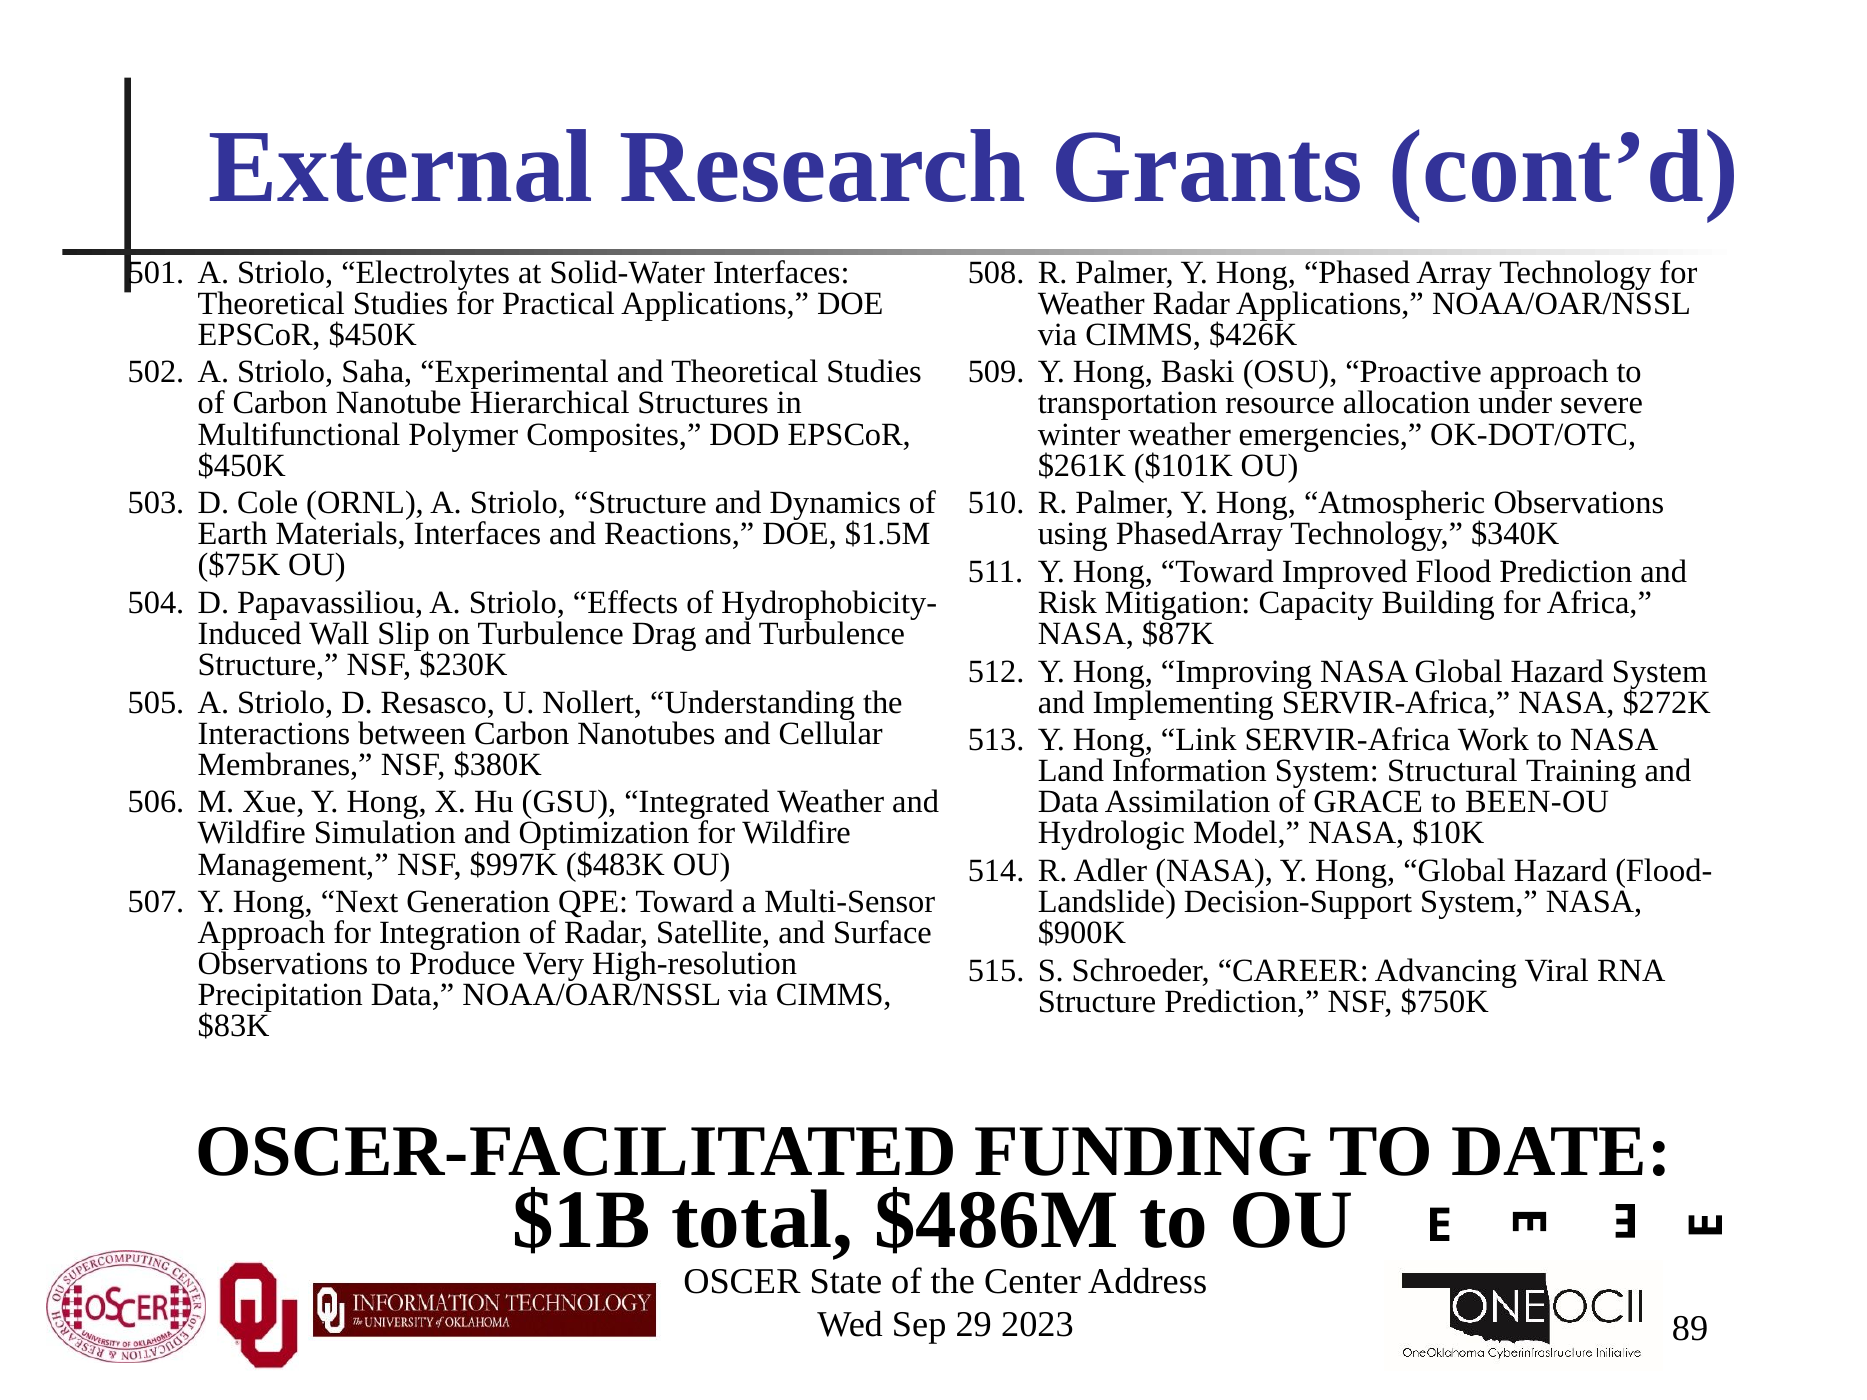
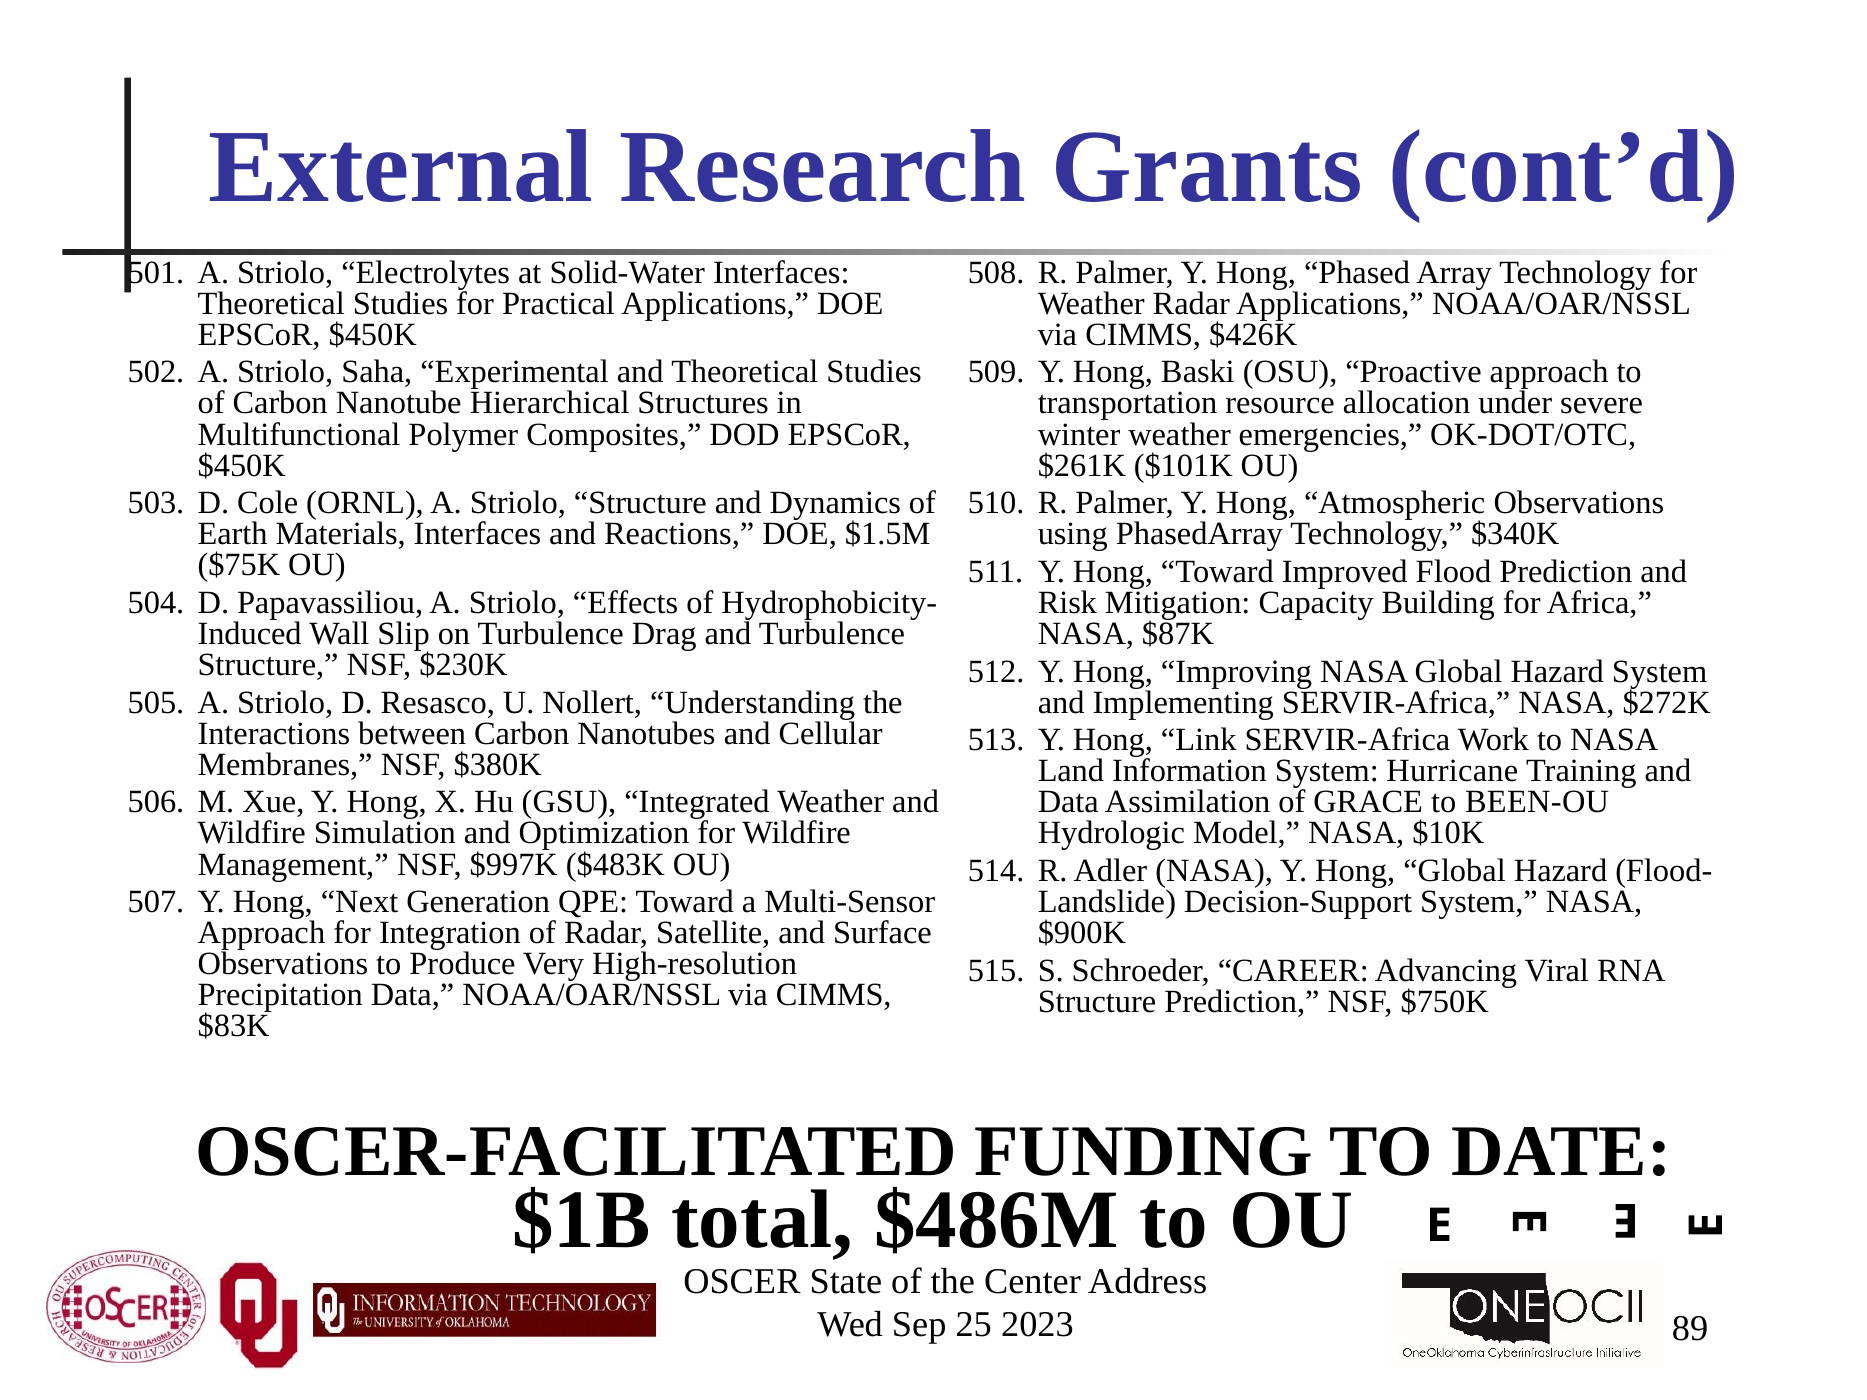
Structural: Structural -> Hurricane
29: 29 -> 25
